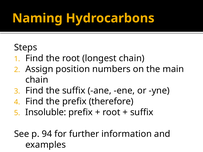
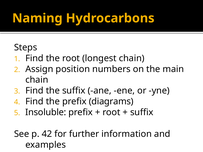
therefore: therefore -> diagrams
94: 94 -> 42
